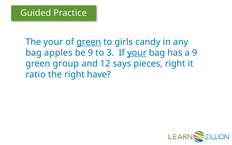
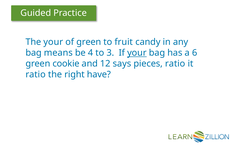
green at (89, 42) underline: present -> none
girls: girls -> fruit
apples: apples -> means
be 9: 9 -> 4
a 9: 9 -> 6
group: group -> cookie
pieces right: right -> ratio
